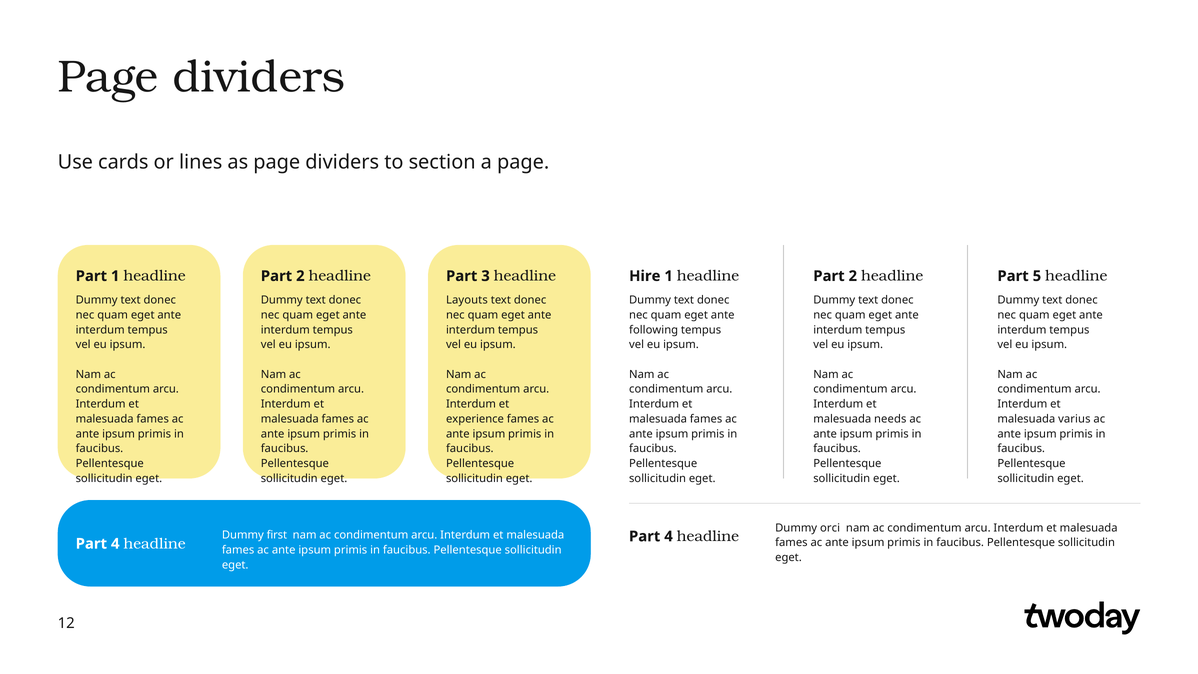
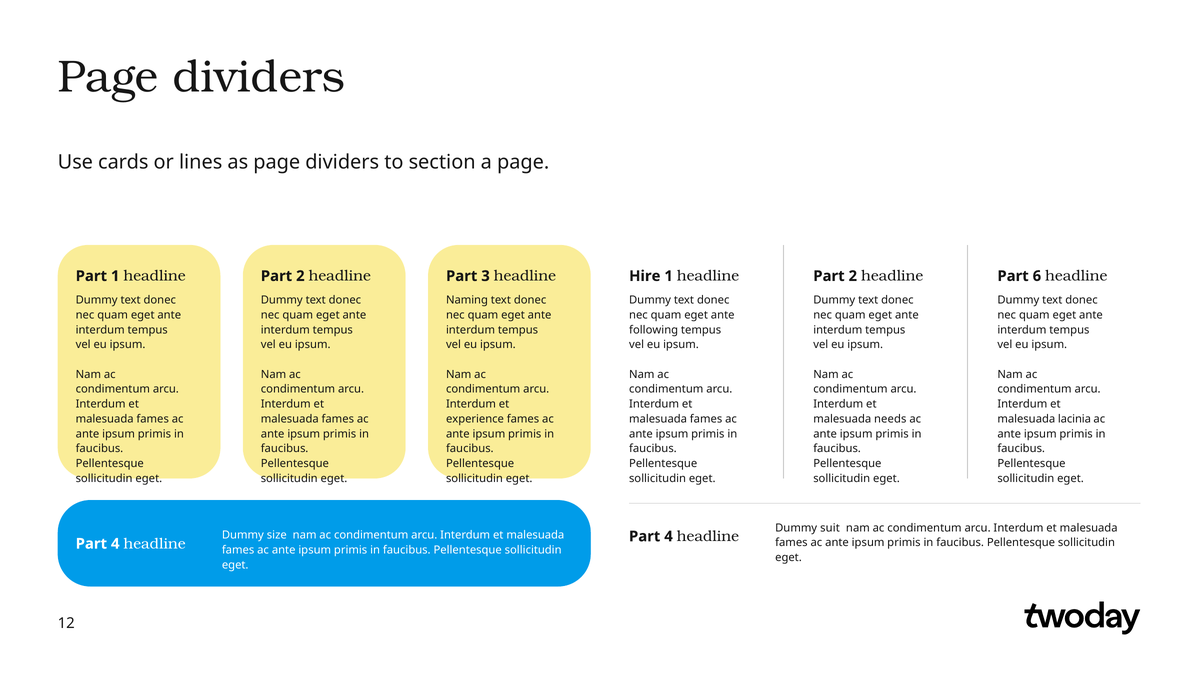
5: 5 -> 6
Layouts: Layouts -> Naming
varius: varius -> lacinia
orci: orci -> suit
first: first -> size
